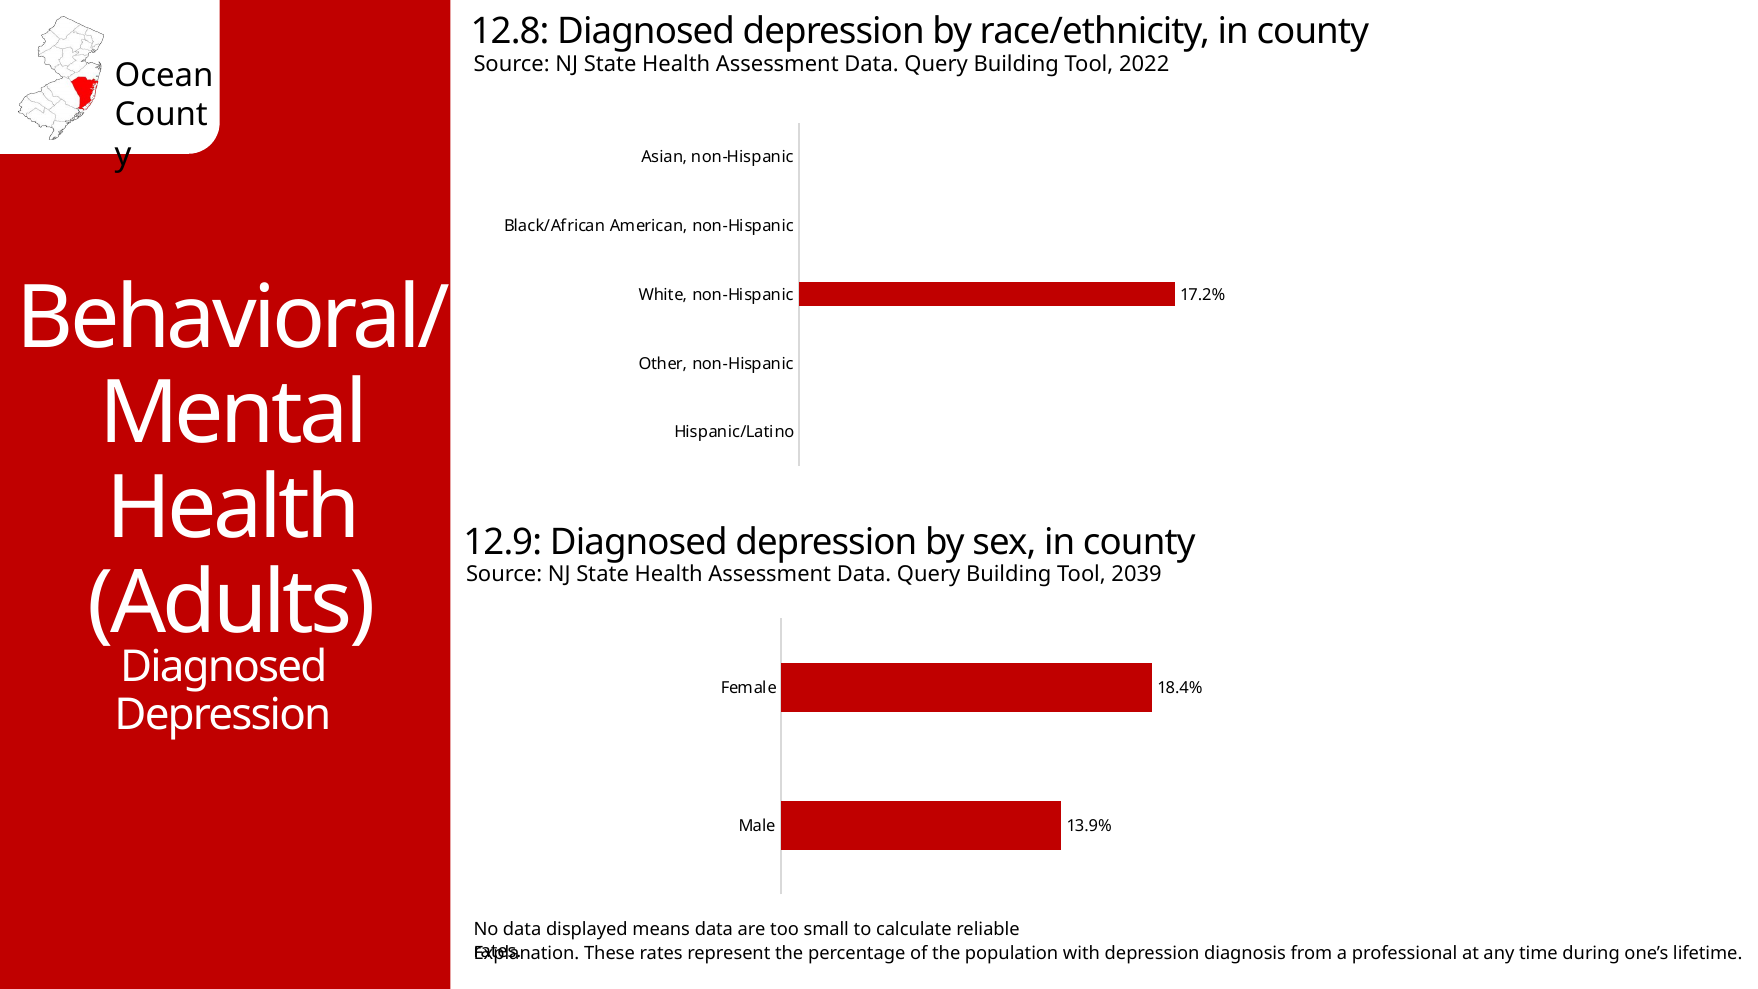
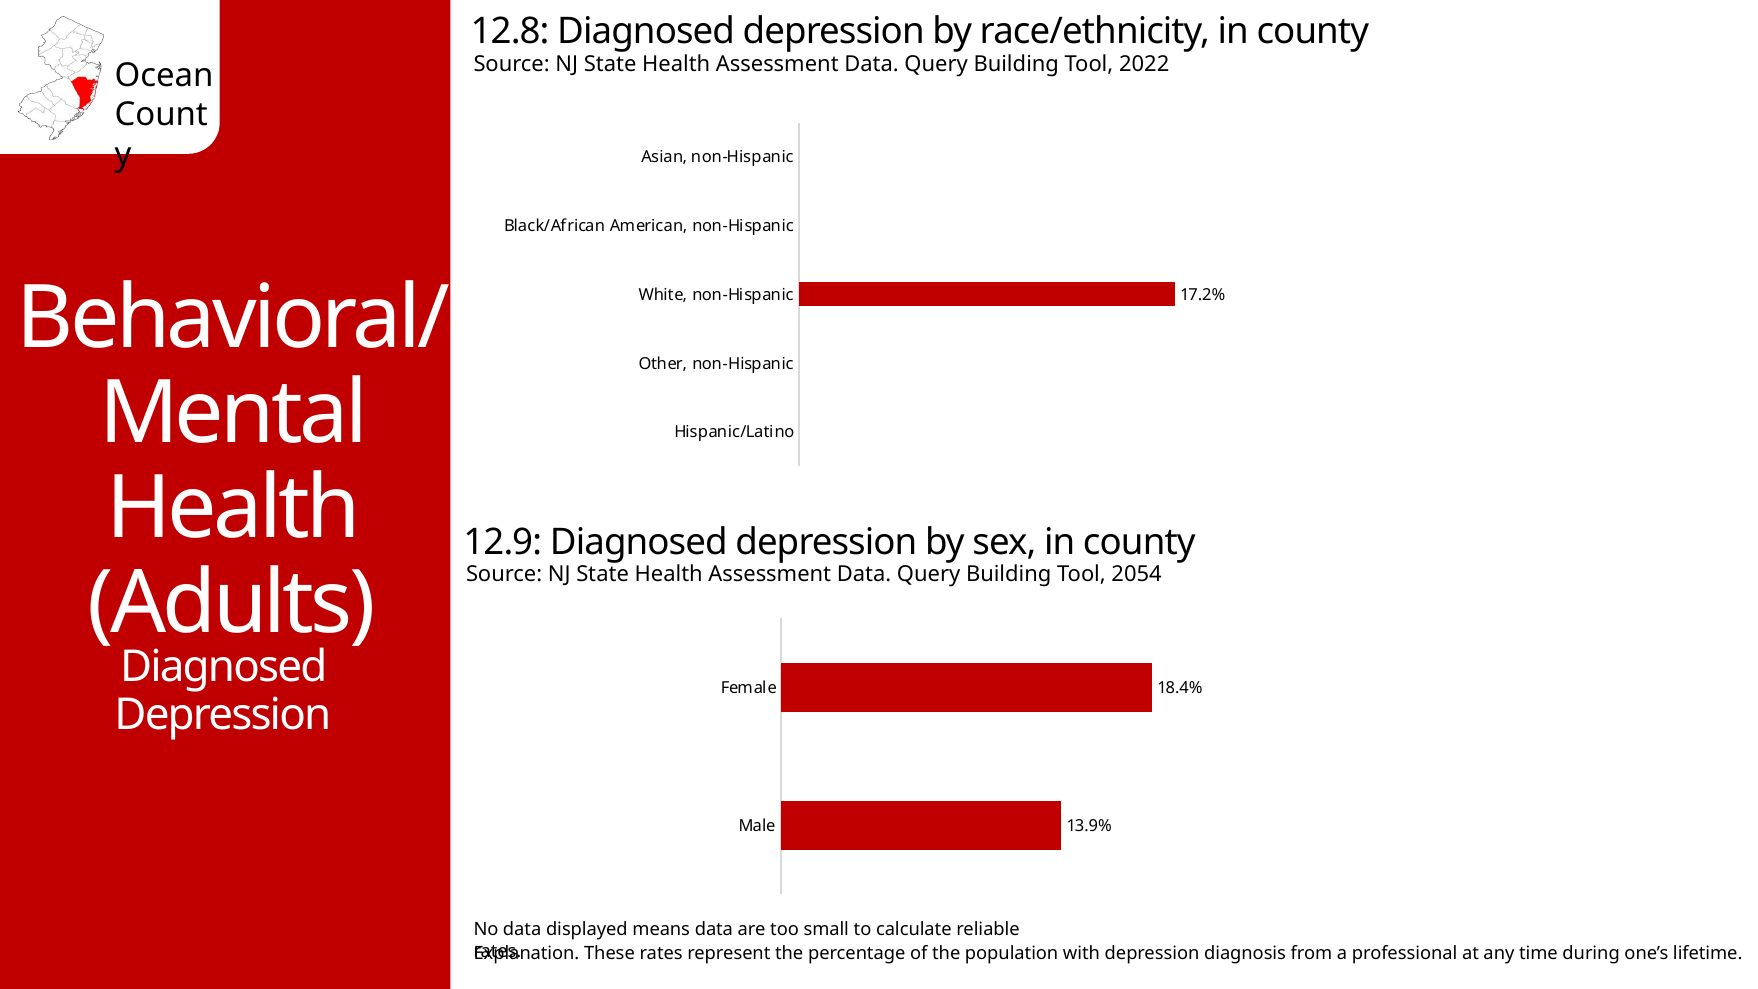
2039: 2039 -> 2054
